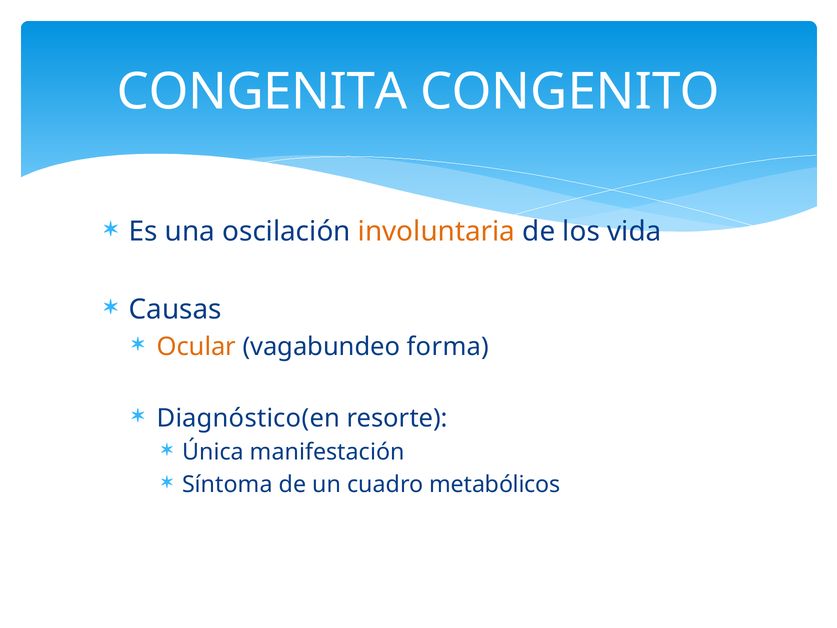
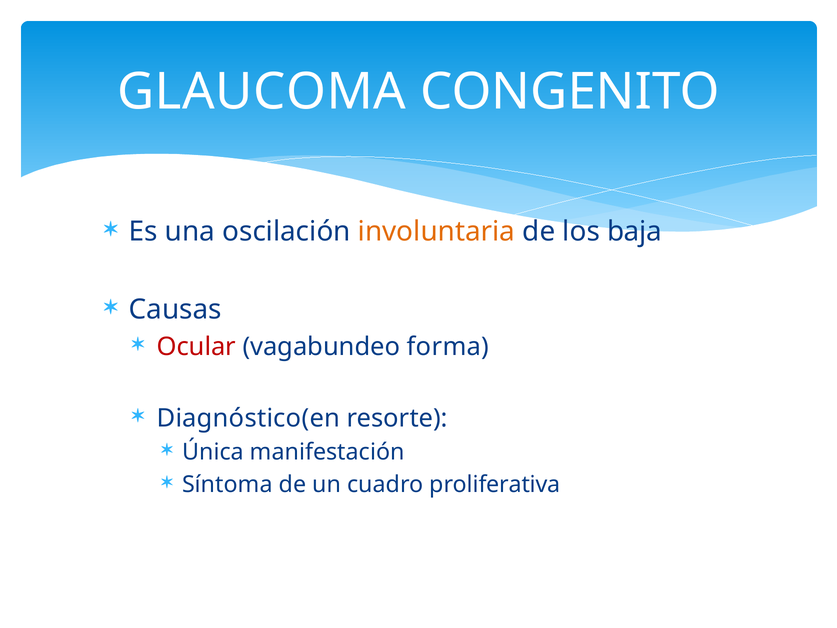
CONGENITA: CONGENITA -> GLAUCOMA
vida: vida -> baja
Ocular colour: orange -> red
metabólicos: metabólicos -> proliferativa
